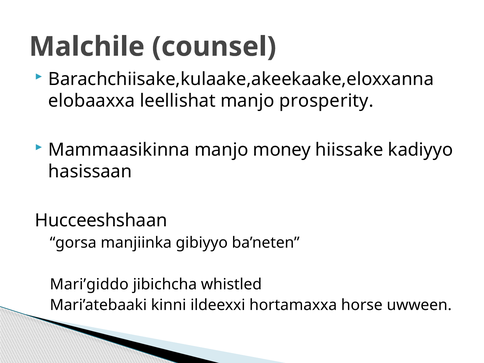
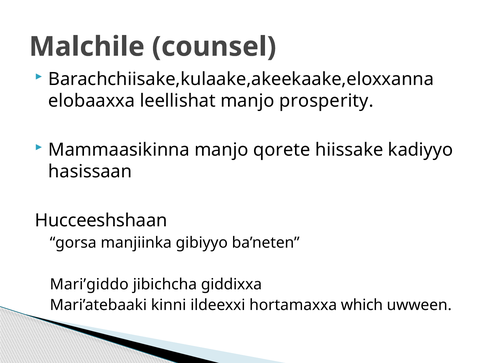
money: money -> qorete
whistled: whistled -> giddixxa
horse: horse -> which
